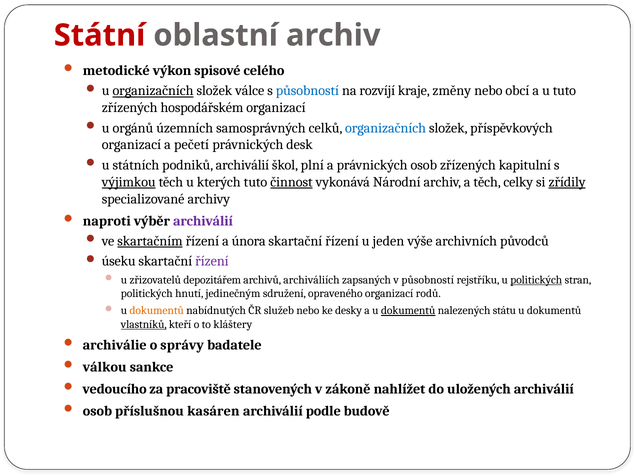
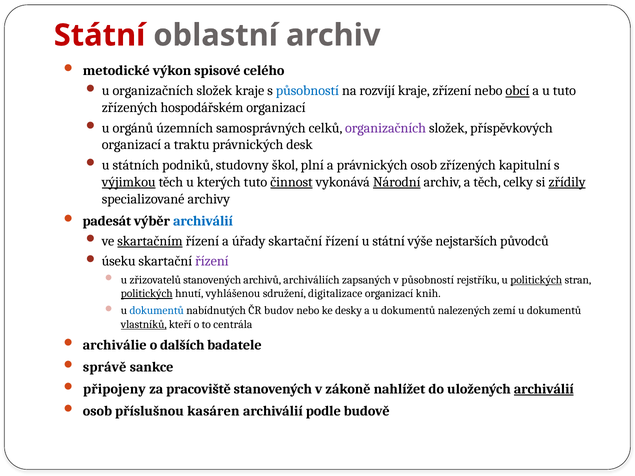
organizačních at (153, 91) underline: present -> none
složek válce: válce -> kraje
změny: změny -> zřízení
obcí underline: none -> present
organizačních at (385, 128) colour: blue -> purple
pečetí: pečetí -> traktu
podniků archiválií: archiválií -> studovny
Národní underline: none -> present
naproti: naproti -> padesát
archiválií at (203, 221) colour: purple -> blue
února: února -> úřady
u jeden: jeden -> státní
archivních: archivních -> nejstarších
zřizovatelů depozitářem: depozitářem -> stanovených
politických at (147, 294) underline: none -> present
jedinečným: jedinečným -> vyhlášenou
opraveného: opraveného -> digitalizace
rodů: rodů -> knih
dokumentů at (157, 311) colour: orange -> blue
služeb: služeb -> budov
dokumentů at (408, 311) underline: present -> none
státu: státu -> zemí
kláštery: kláštery -> centrála
správy: správy -> dalších
válkou: válkou -> správě
vedoucího: vedoucího -> připojeny
archiválií at (544, 389) underline: none -> present
